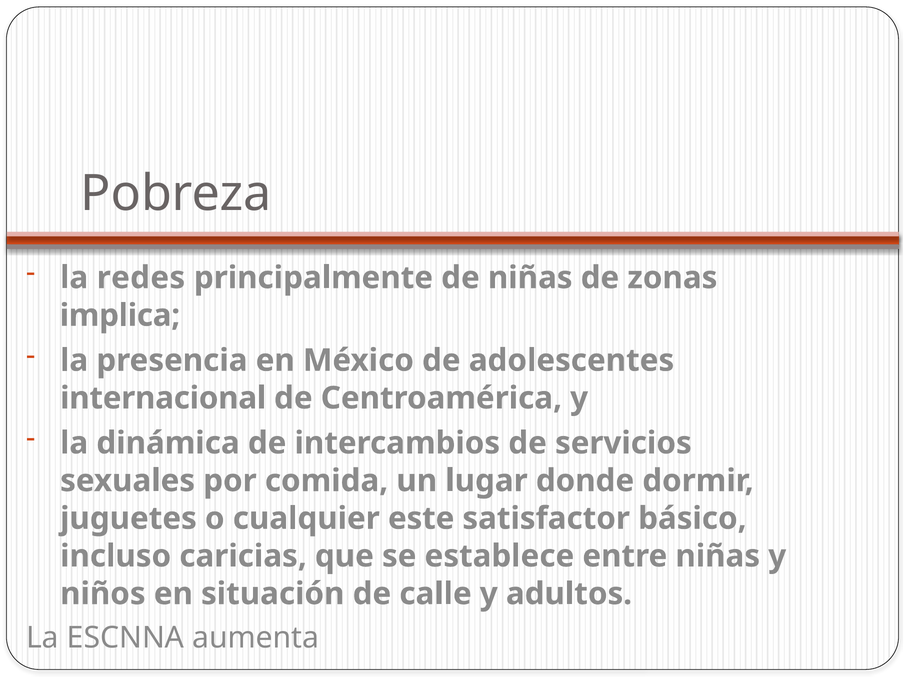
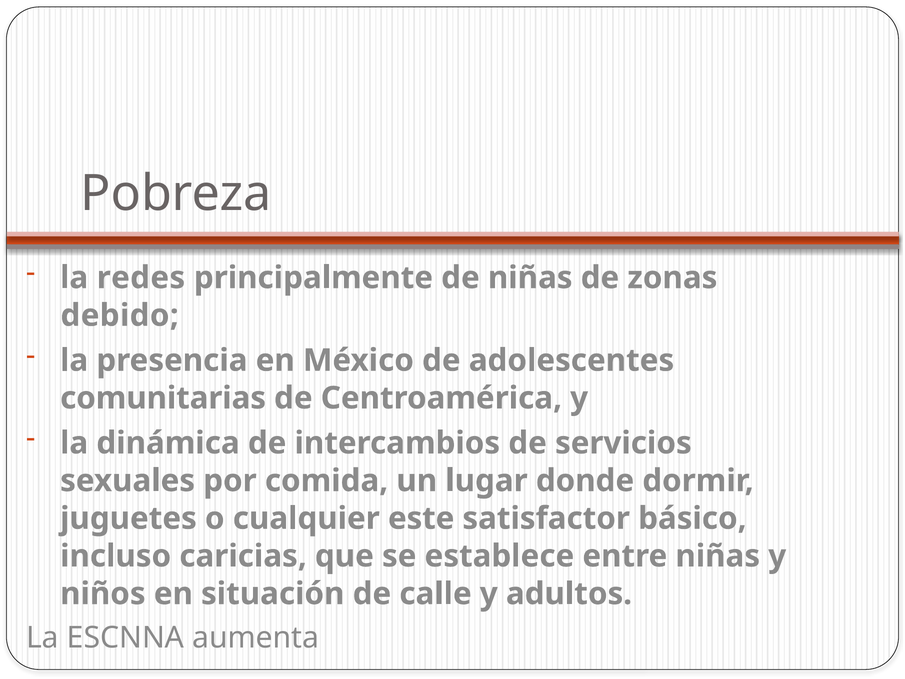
implica: implica -> debido
internacional: internacional -> comunitarias
